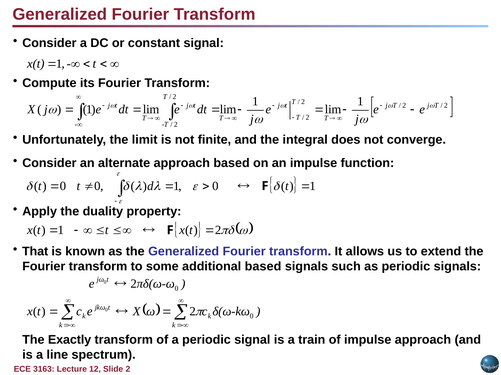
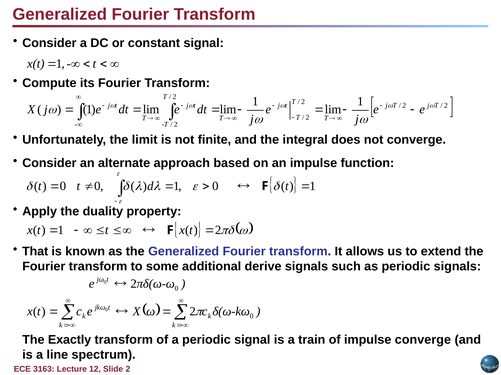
additional based: based -> derive
impulse approach: approach -> converge
